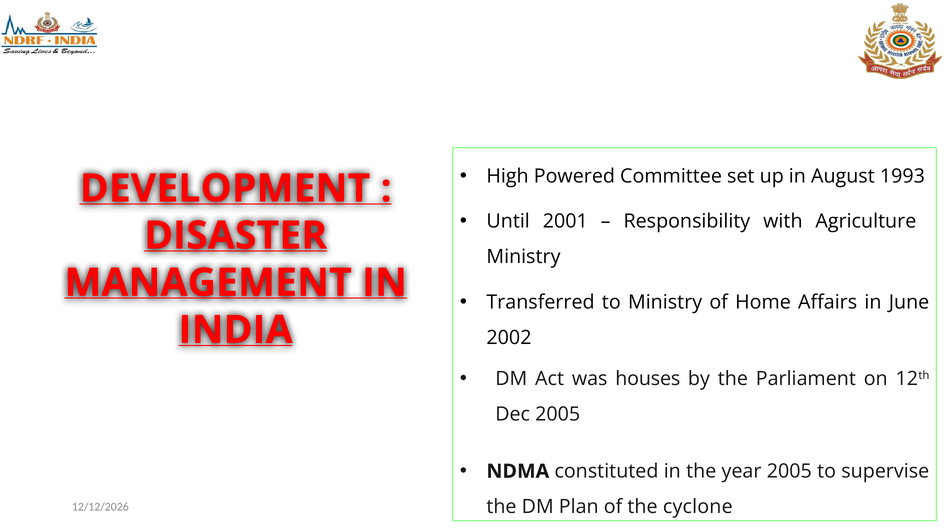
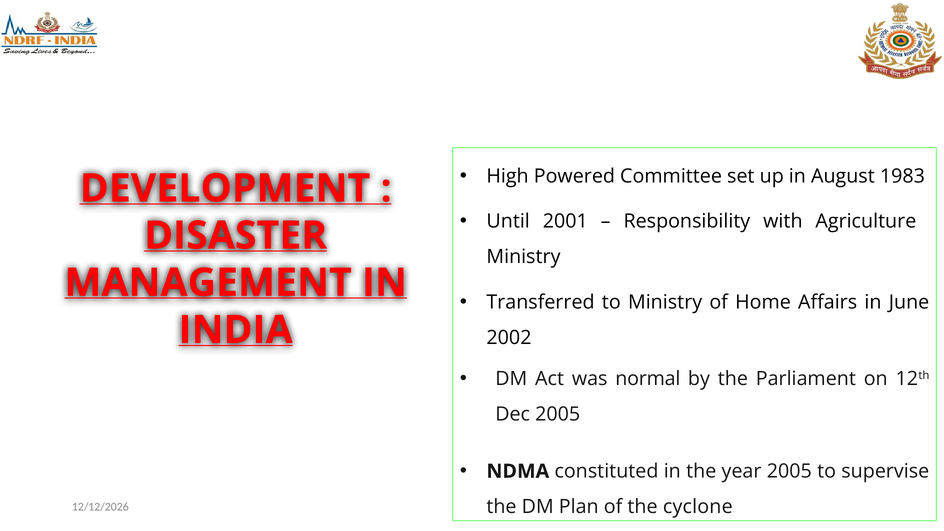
1993: 1993 -> 1983
houses: houses -> normal
